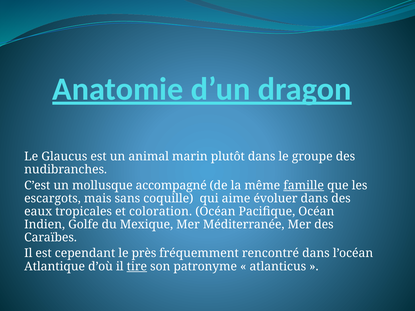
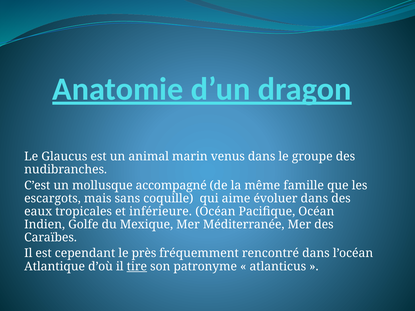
plutôt: plutôt -> venus
famille underline: present -> none
coloration: coloration -> inférieure
